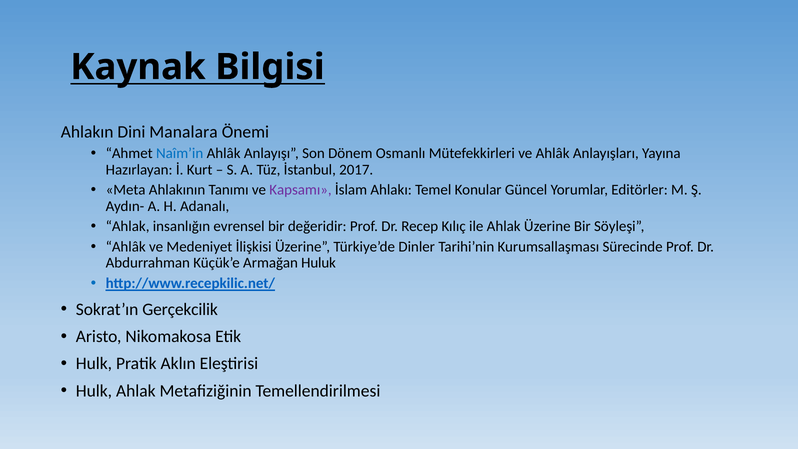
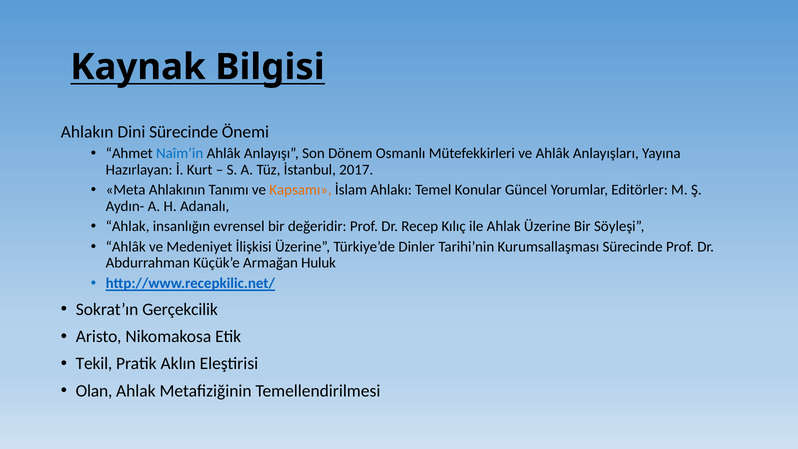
Dini Manalara: Manalara -> Sürecinde
Kapsamı colour: purple -> orange
Hulk at (94, 364): Hulk -> Tekil
Hulk at (94, 391): Hulk -> Olan
